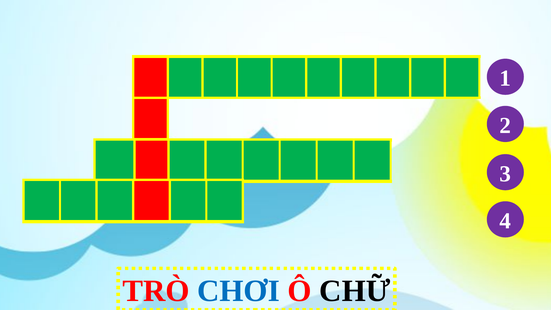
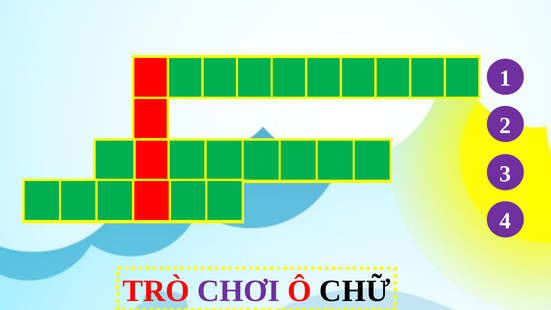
CHƠI colour: blue -> purple
